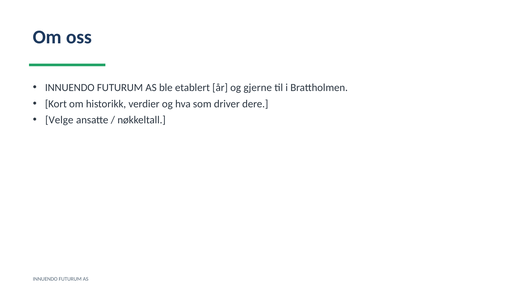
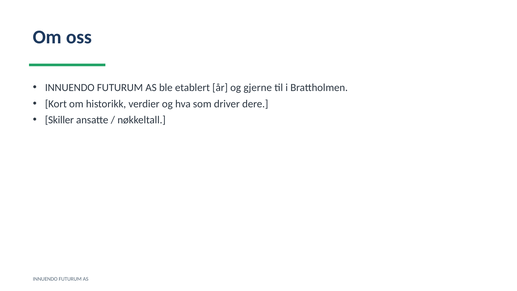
Velge: Velge -> Skiller
